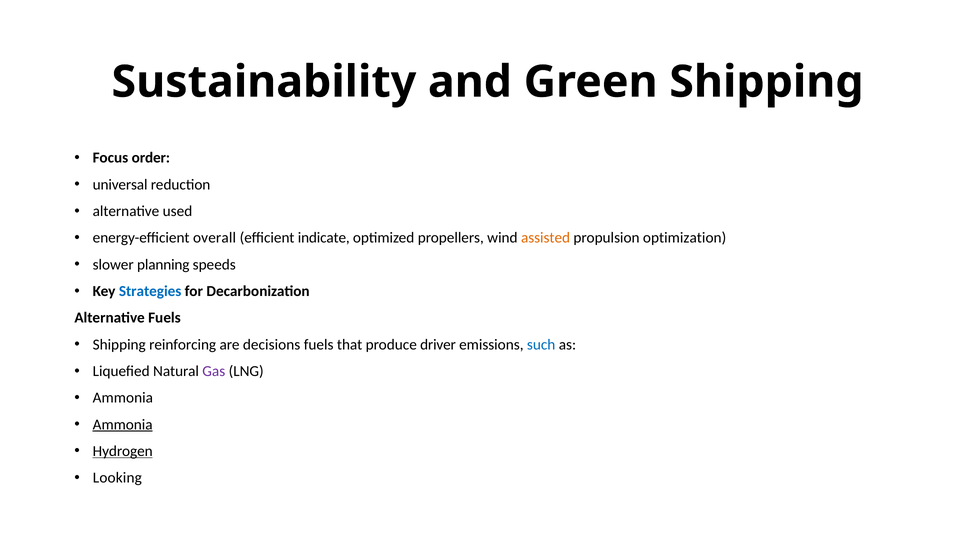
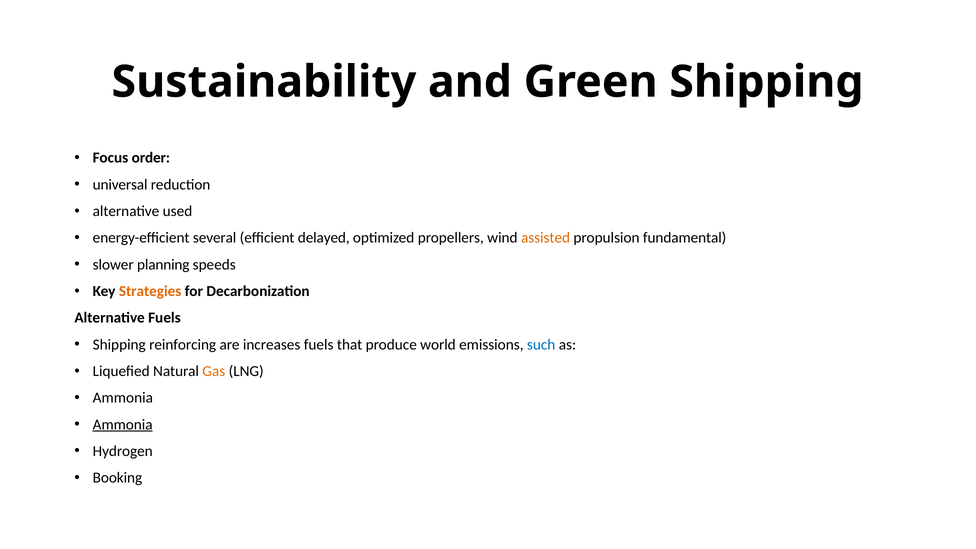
overall: overall -> several
indicate: indicate -> delayed
optimization: optimization -> fundamental
Strategies colour: blue -> orange
decisions: decisions -> increases
driver: driver -> world
Gas colour: purple -> orange
Hydrogen underline: present -> none
Looking: Looking -> Booking
